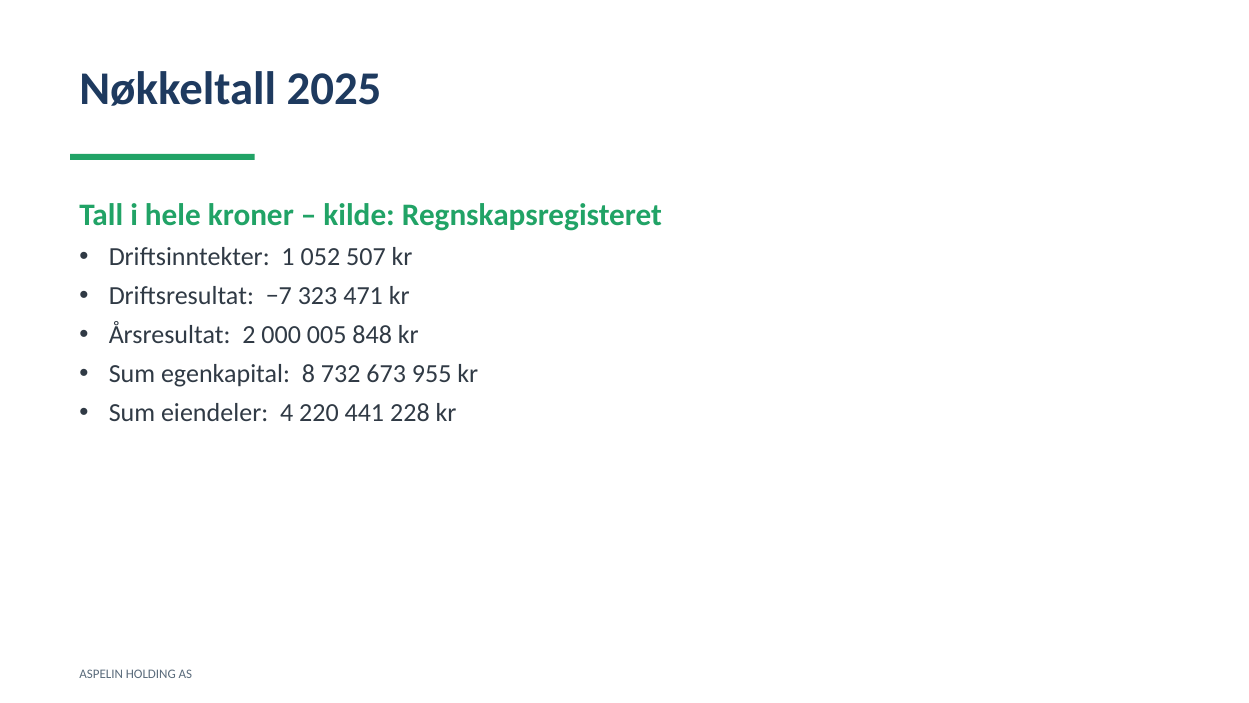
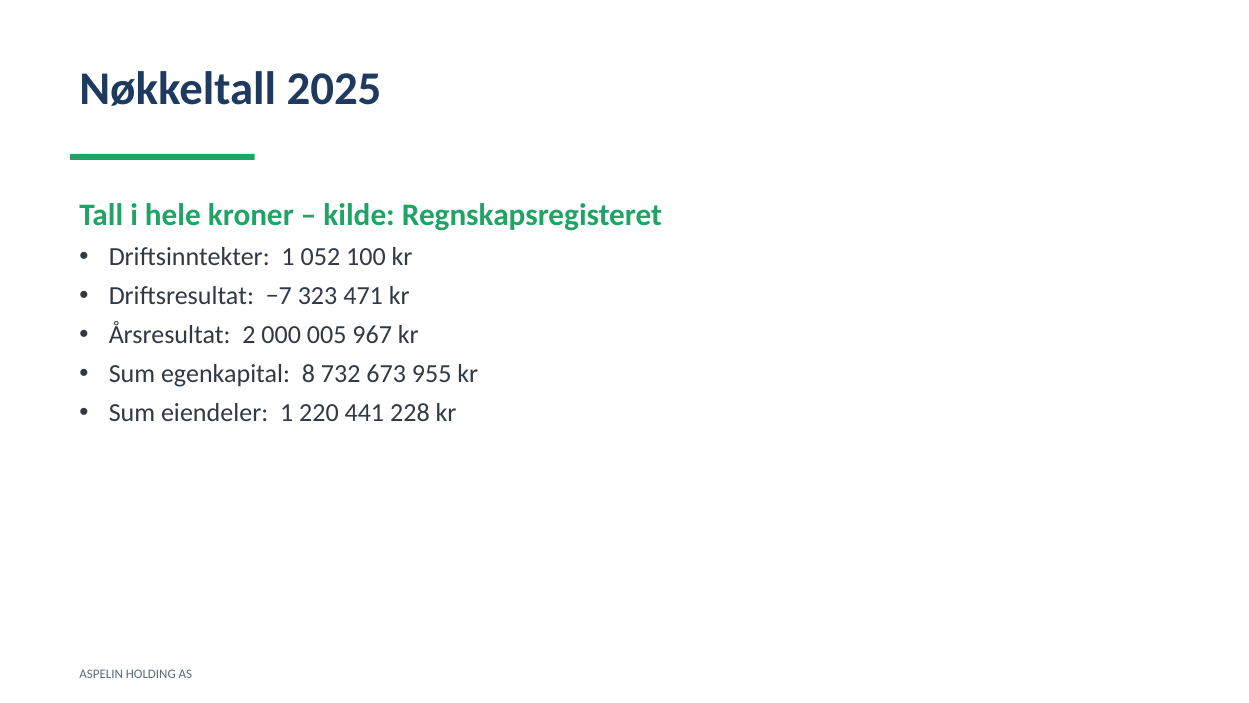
507: 507 -> 100
848: 848 -> 967
eiendeler 4: 4 -> 1
